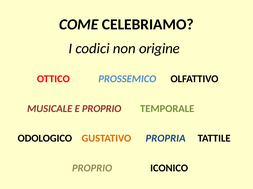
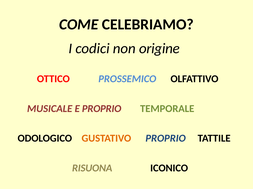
GUSTATIVO PROPRIA: PROPRIA -> PROPRIO
PROPRIO at (92, 169): PROPRIO -> RISUONA
